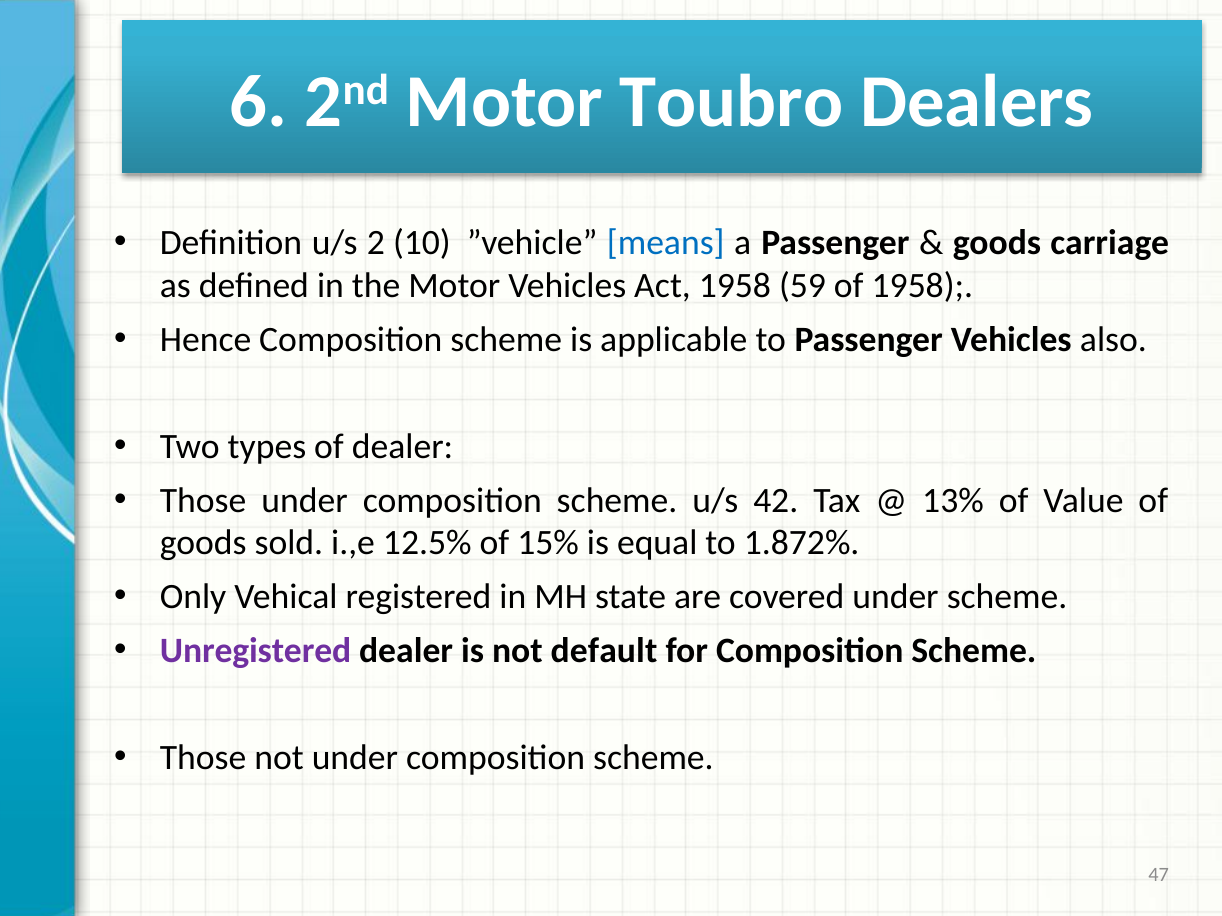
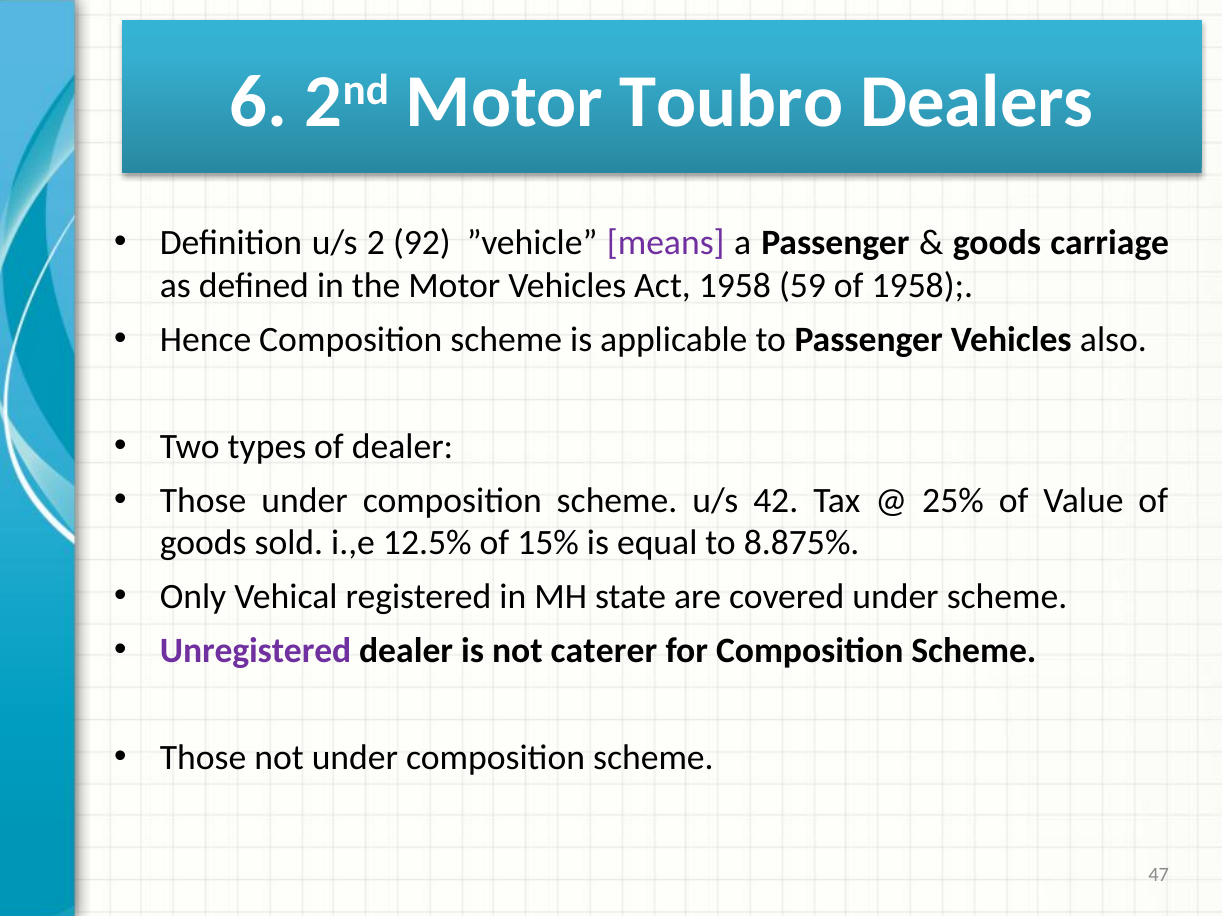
10: 10 -> 92
means colour: blue -> purple
13%: 13% -> 25%
1.872%: 1.872% -> 8.875%
default: default -> caterer
